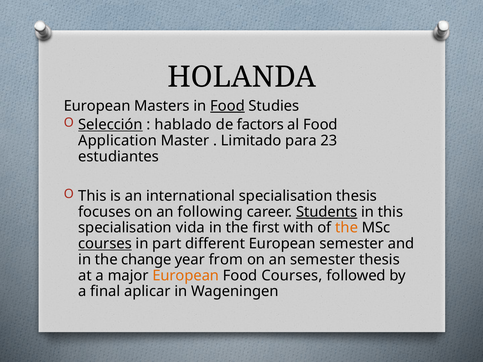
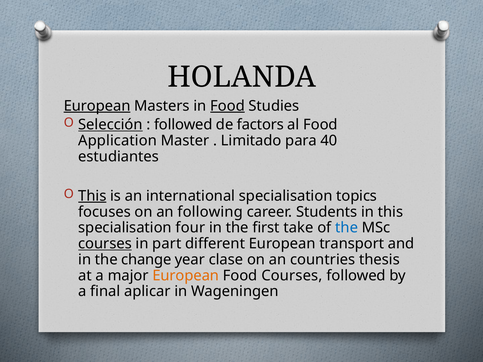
European at (97, 106) underline: none -> present
hablado at (183, 125): hablado -> followed
23: 23 -> 40
This at (92, 196) underline: none -> present
specialisation thesis: thesis -> topics
Students underline: present -> none
vida: vida -> four
with: with -> take
the at (347, 228) colour: orange -> blue
European semester: semester -> transport
from: from -> clase
an semester: semester -> countries
